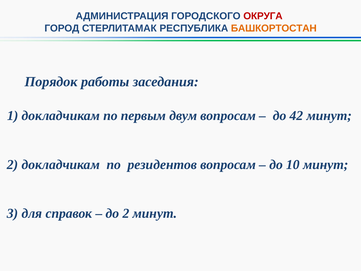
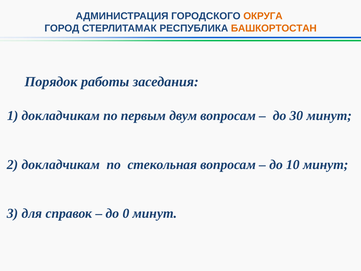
ОКРУГА colour: red -> orange
42: 42 -> 30
резидентов: резидентов -> стекольная
до 2: 2 -> 0
